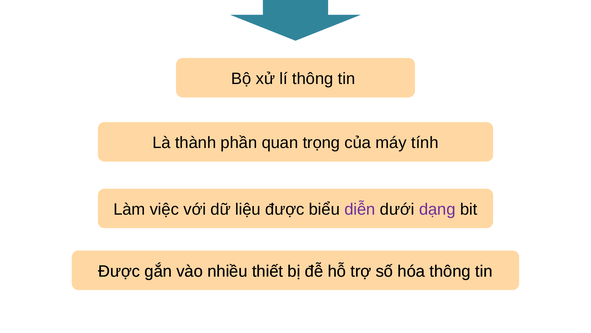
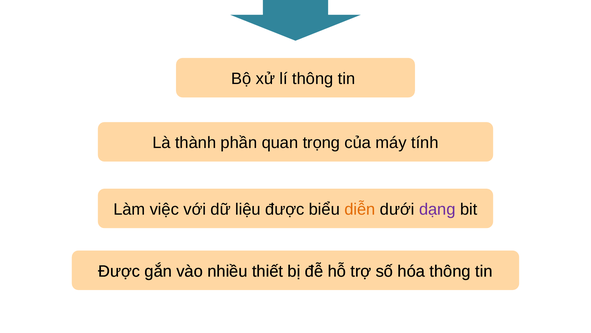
diễn colour: purple -> orange
